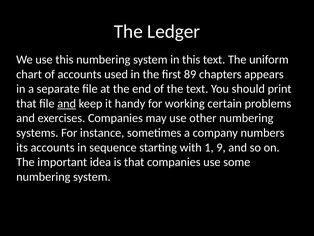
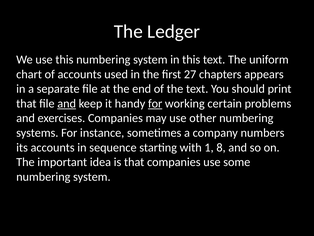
89: 89 -> 27
for at (155, 103) underline: none -> present
9: 9 -> 8
